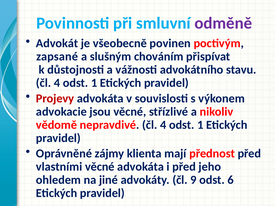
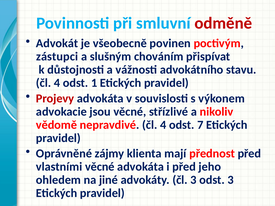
odměně colour: purple -> red
zapsané: zapsané -> zástupci
1 at (200, 125): 1 -> 7
čl 9: 9 -> 3
odst 6: 6 -> 3
